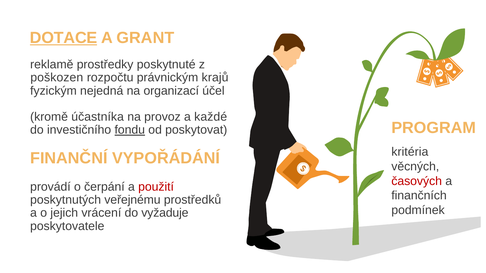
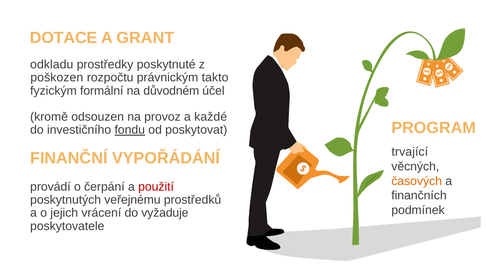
DOTACE underline: present -> none
reklamě: reklamě -> odkladu
krajů: krajů -> takto
nejedná: nejedná -> formální
organizací: organizací -> důvodném
účastníka: účastníka -> odsouzen
kritéria: kritéria -> trvající
časových colour: red -> orange
